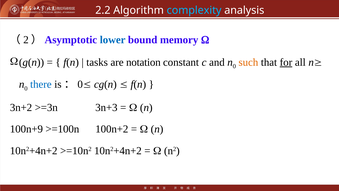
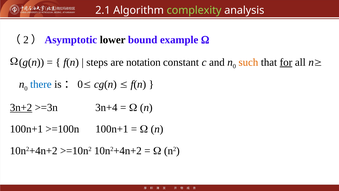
2.2: 2.2 -> 2.1
complexity colour: light blue -> light green
lower colour: blue -> black
memory: memory -> example
tasks: tasks -> steps
3n+2 underline: none -> present
3n+3: 3n+3 -> 3n+4
100n+9 at (26, 129): 100n+9 -> 100n+1
>=100n 100n+2: 100n+2 -> 100n+1
